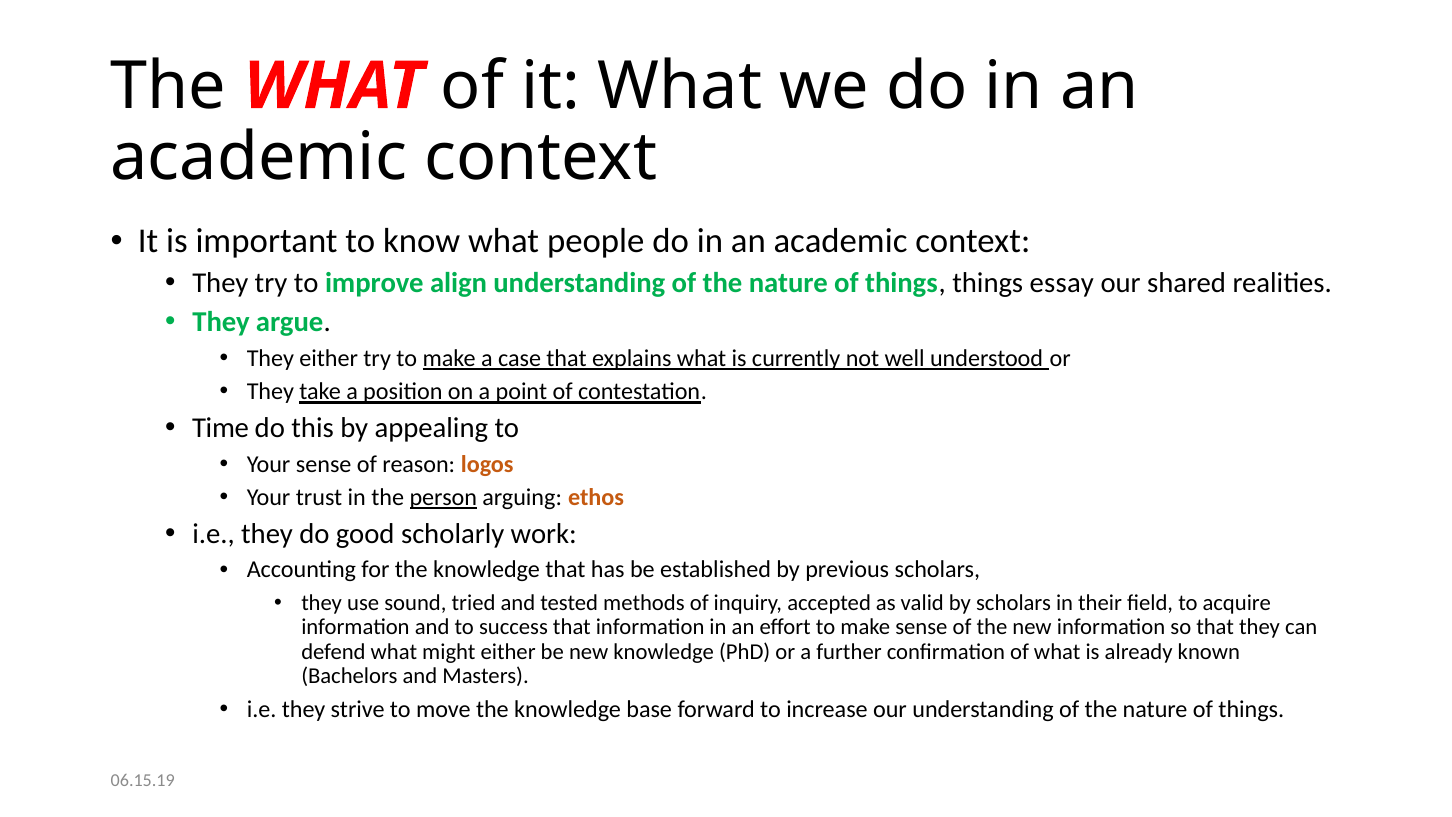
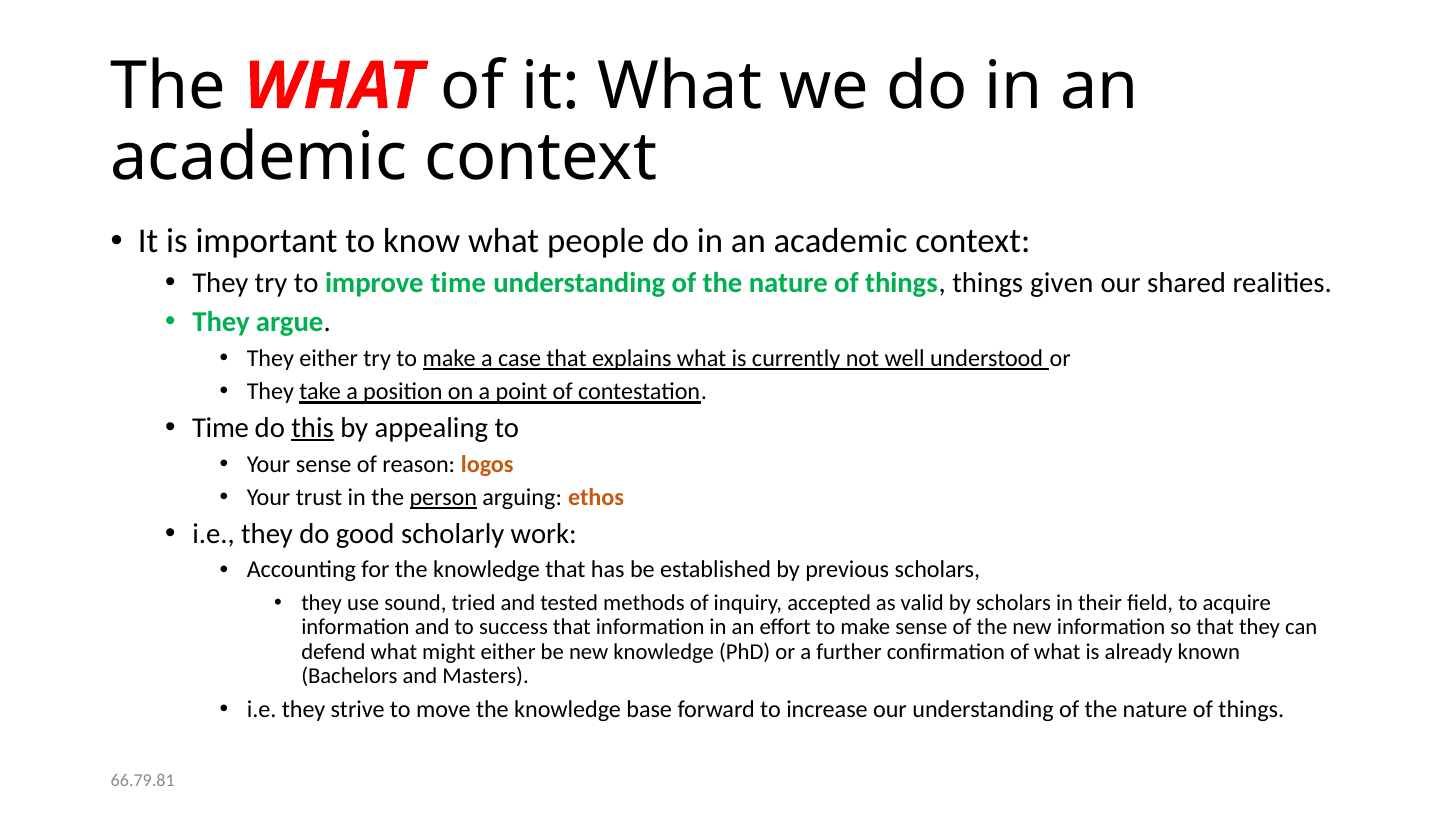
improve align: align -> time
essay: essay -> given
this underline: none -> present
06.15.19: 06.15.19 -> 66.79.81
